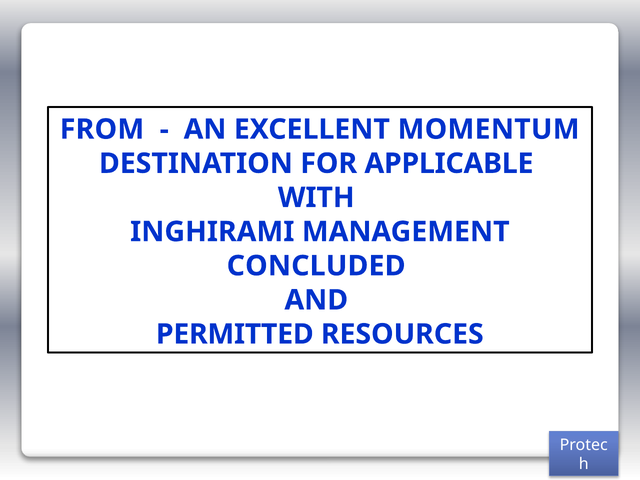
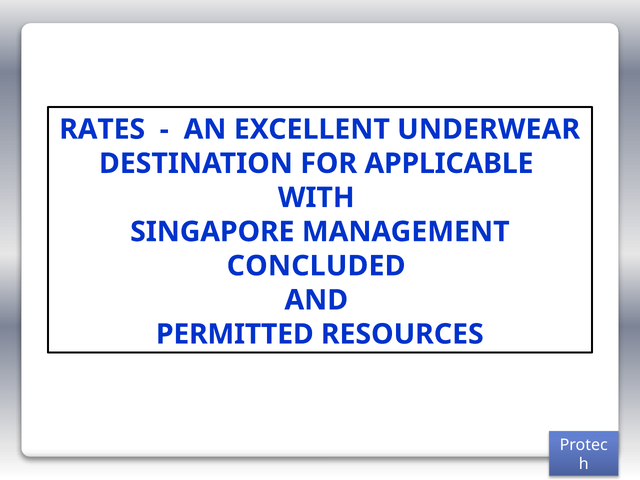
FROM: FROM -> RATES
MOMENTUM: MOMENTUM -> UNDERWEAR
INGHIRAMI: INGHIRAMI -> SINGAPORE
